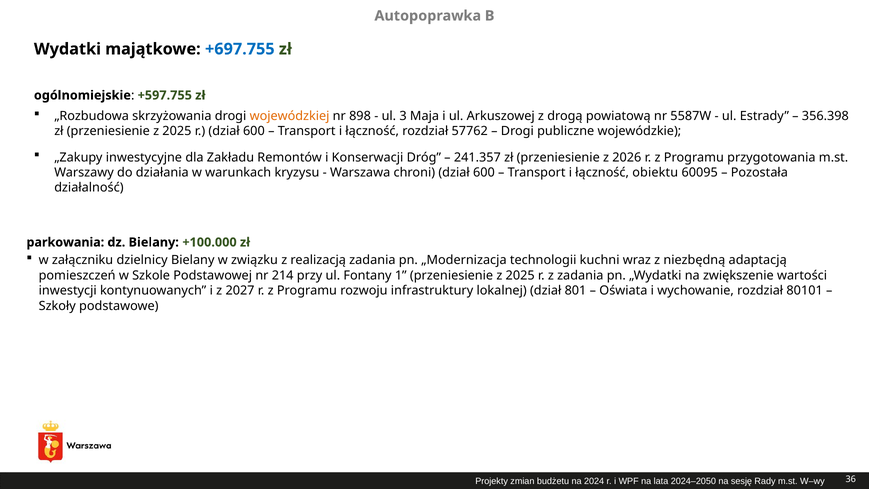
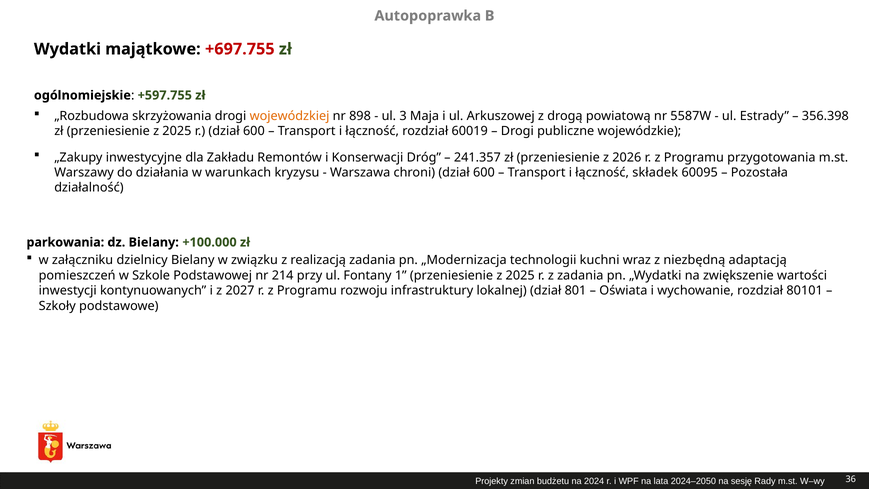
+697.755 colour: blue -> red
57762: 57762 -> 60019
obiektu: obiektu -> składek
